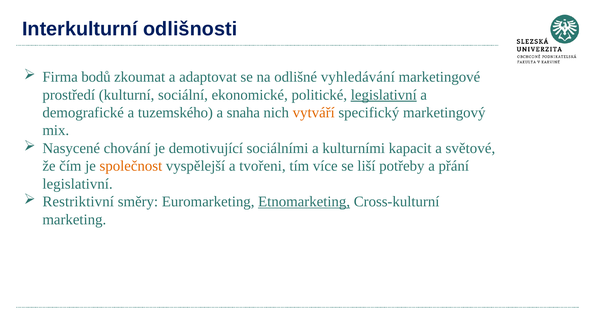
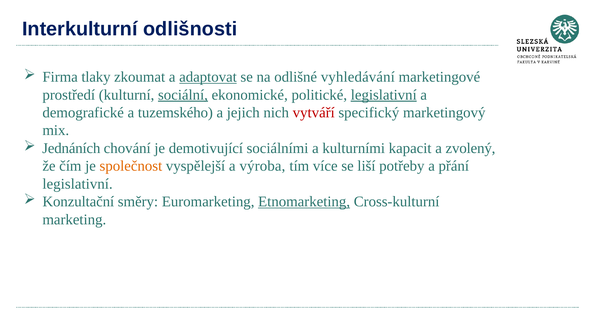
bodů: bodů -> tlaky
adaptovat underline: none -> present
sociální underline: none -> present
snaha: snaha -> jejich
vytváří colour: orange -> red
Nasycené: Nasycené -> Jednáních
světové: světové -> zvolený
tvořeni: tvořeni -> výroba
Restriktivní: Restriktivní -> Konzultační
